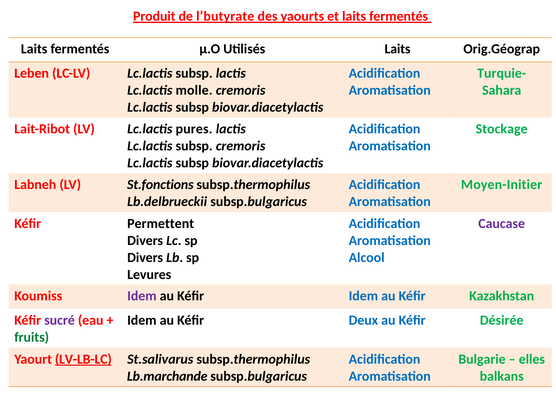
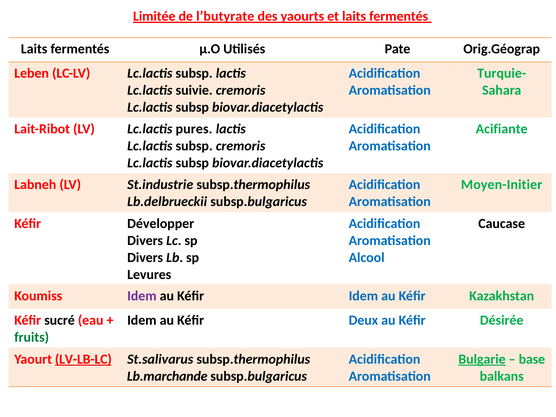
Produit: Produit -> Limitée
Utilisés Laits: Laits -> Pate
molle: molle -> suivie
Stockage: Stockage -> Acifiante
St.fonctions: St.fonctions -> St.industrie
Permettent: Permettent -> Développer
Caucase colour: purple -> black
sucré colour: purple -> black
Bulgarie underline: none -> present
elles: elles -> base
